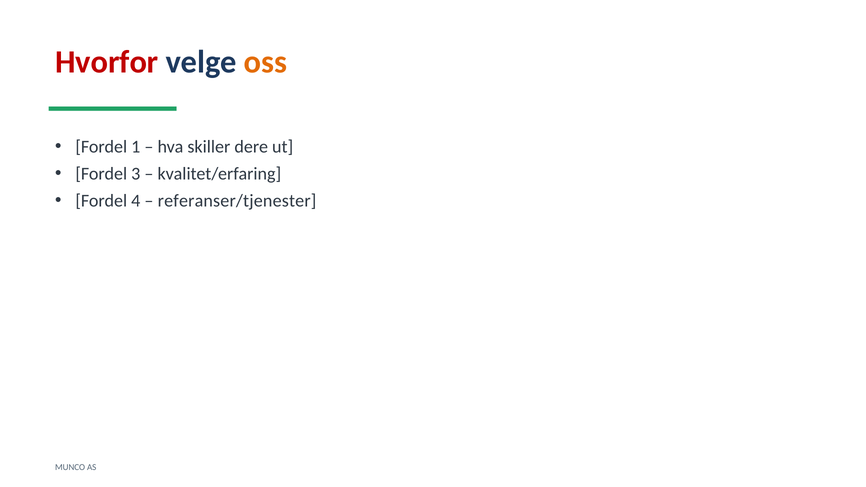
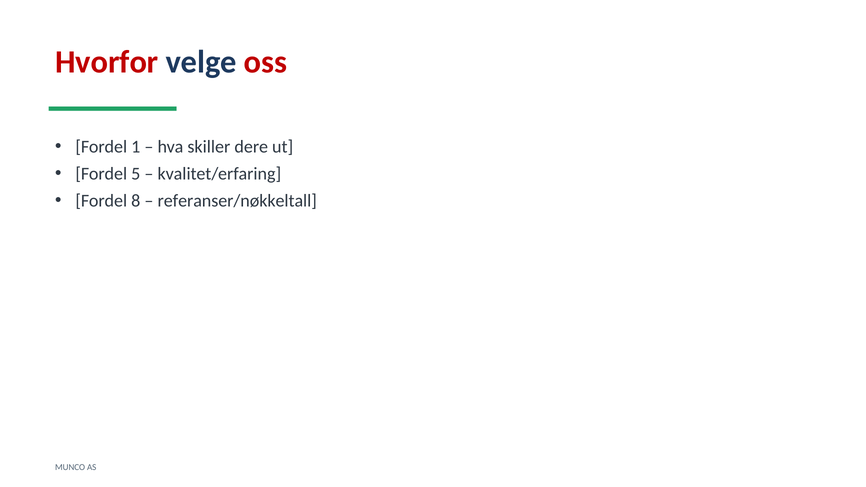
oss colour: orange -> red
3: 3 -> 5
4: 4 -> 8
referanser/tjenester: referanser/tjenester -> referanser/nøkkeltall
